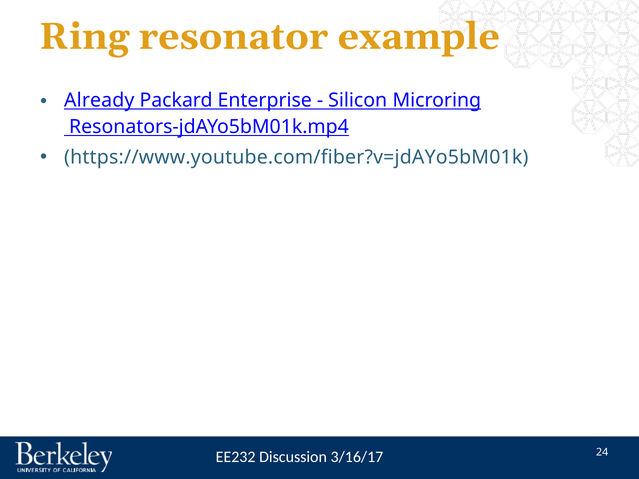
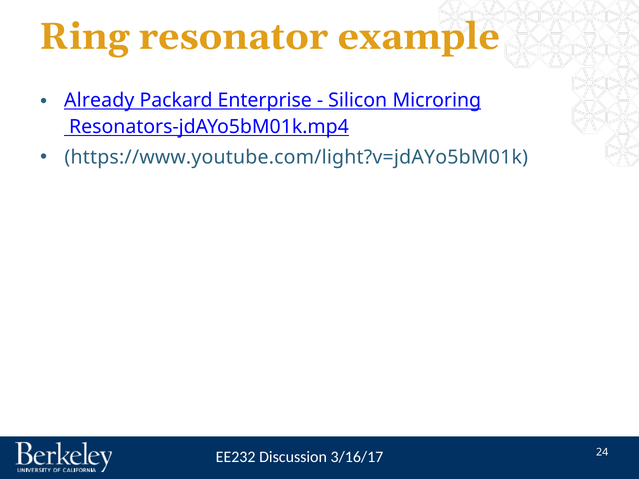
https://www.youtube.com/fiber?v=jdAYo5bM01k: https://www.youtube.com/fiber?v=jdAYo5bM01k -> https://www.youtube.com/light?v=jdAYo5bM01k
